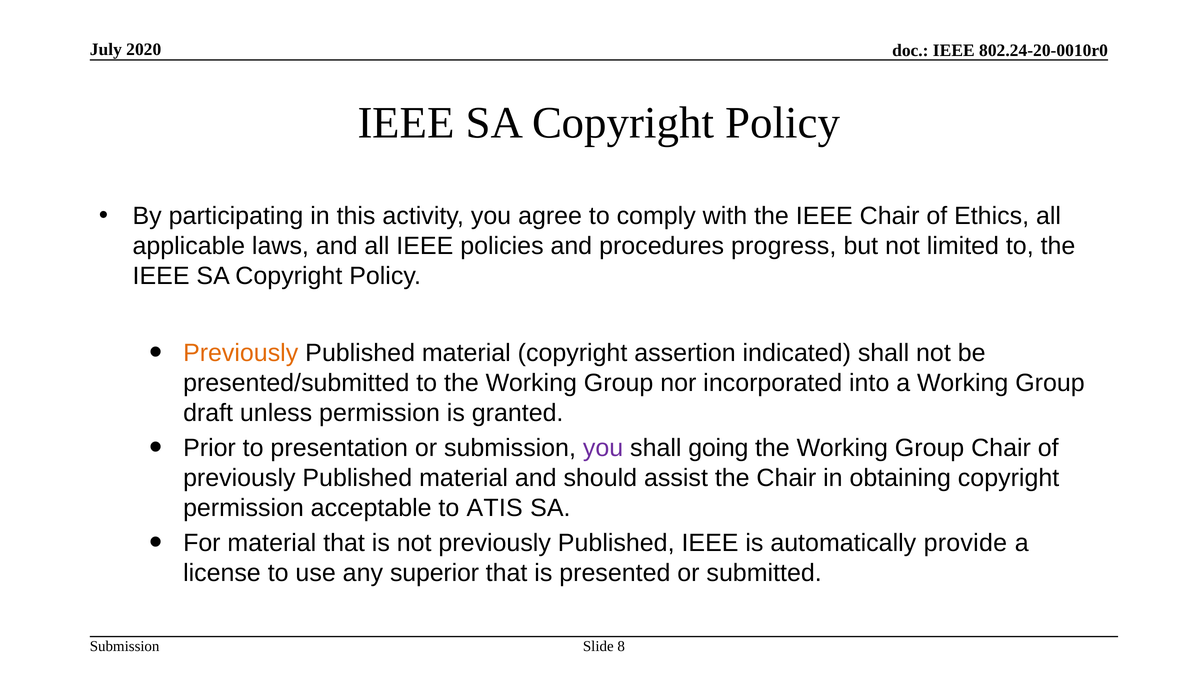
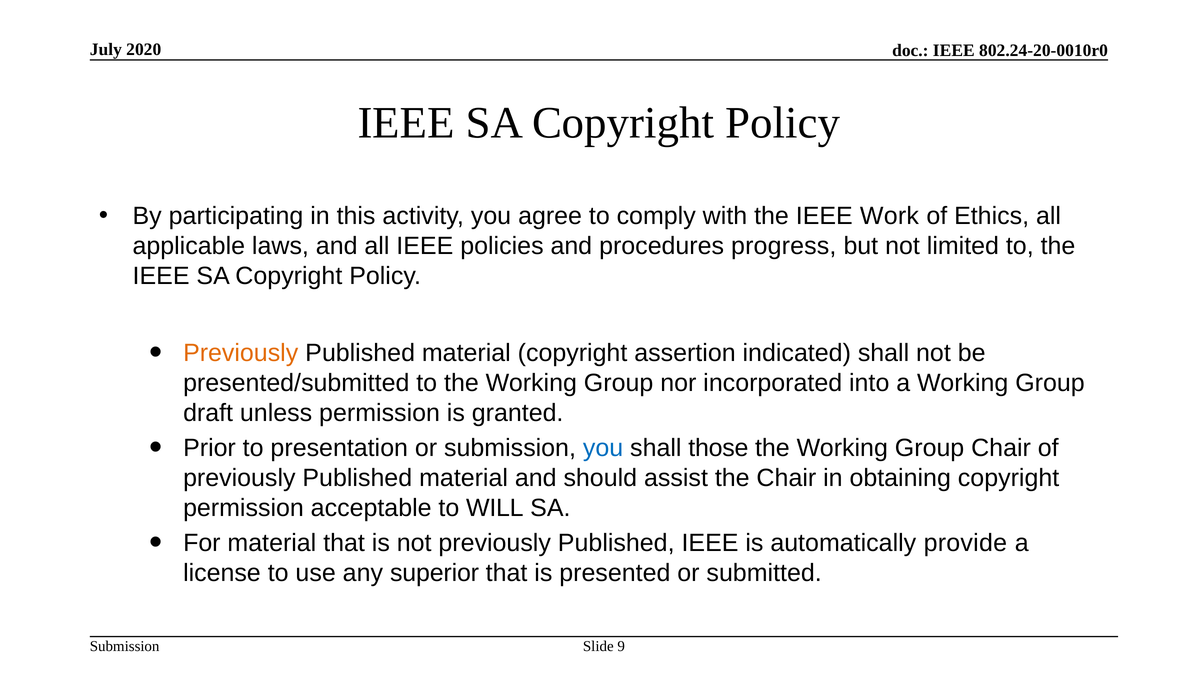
IEEE Chair: Chair -> Work
you at (603, 448) colour: purple -> blue
going: going -> those
ATIS: ATIS -> WILL
8: 8 -> 9
